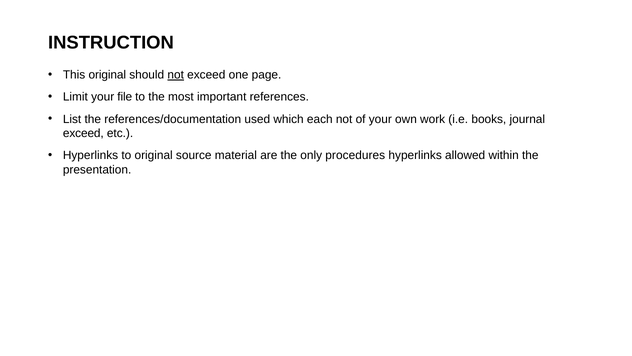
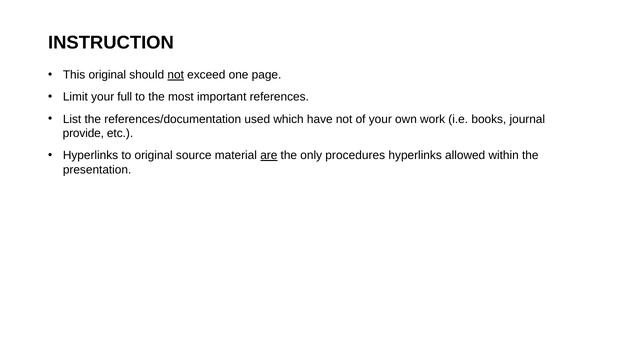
file: file -> full
each: each -> have
exceed at (83, 133): exceed -> provide
are underline: none -> present
